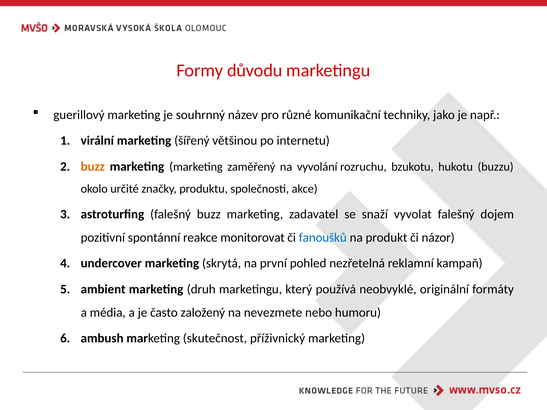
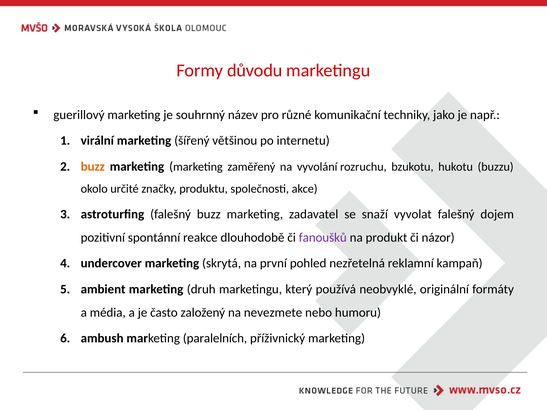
monitorovat: monitorovat -> dlouhodobě
fanoušků colour: blue -> purple
skutečnost: skutečnost -> paralelních
